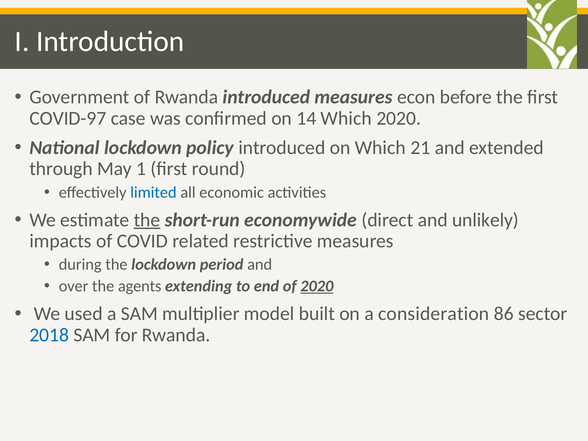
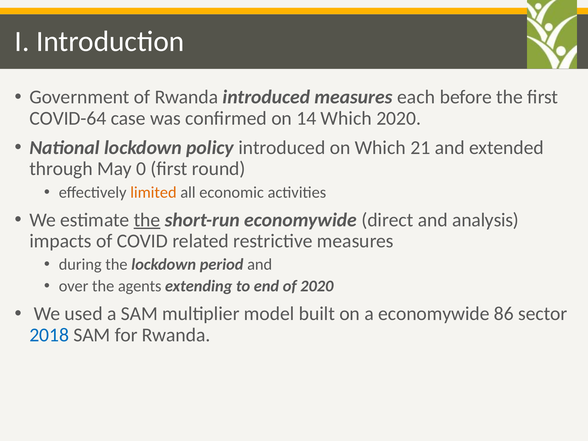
econ: econ -> each
COVID-97: COVID-97 -> COVID-64
1: 1 -> 0
limited colour: blue -> orange
unlikely: unlikely -> analysis
2020 at (317, 286) underline: present -> none
a consideration: consideration -> economywide
